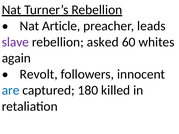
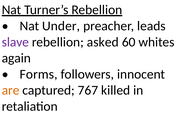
Article: Article -> Under
Revolt: Revolt -> Forms
are colour: blue -> orange
180: 180 -> 767
